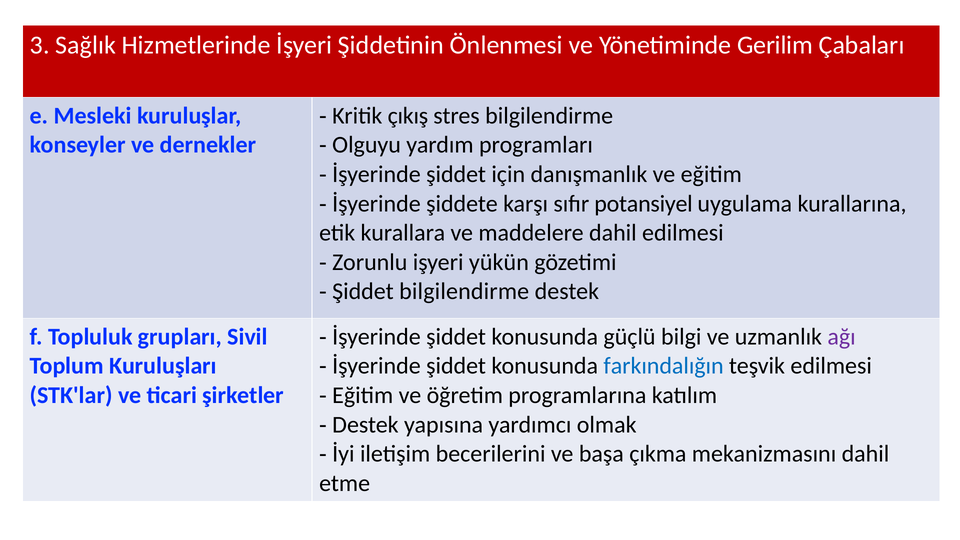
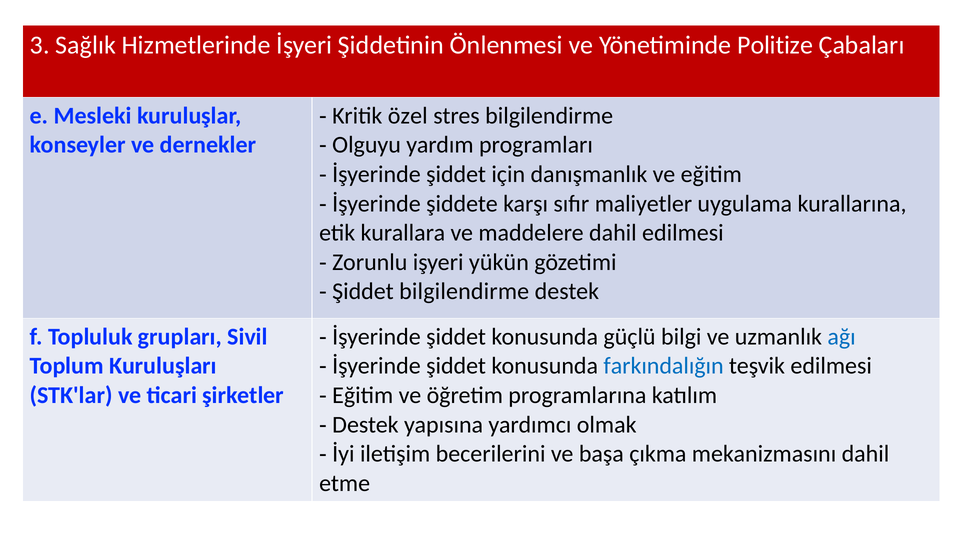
Gerilim: Gerilim -> Politize
çıkış: çıkış -> özel
potansiyel: potansiyel -> maliyetler
ağı colour: purple -> blue
